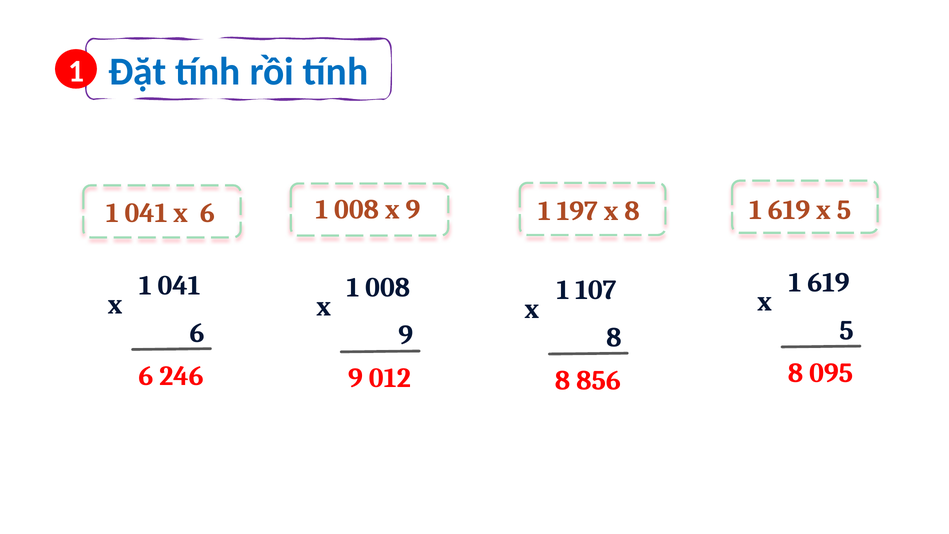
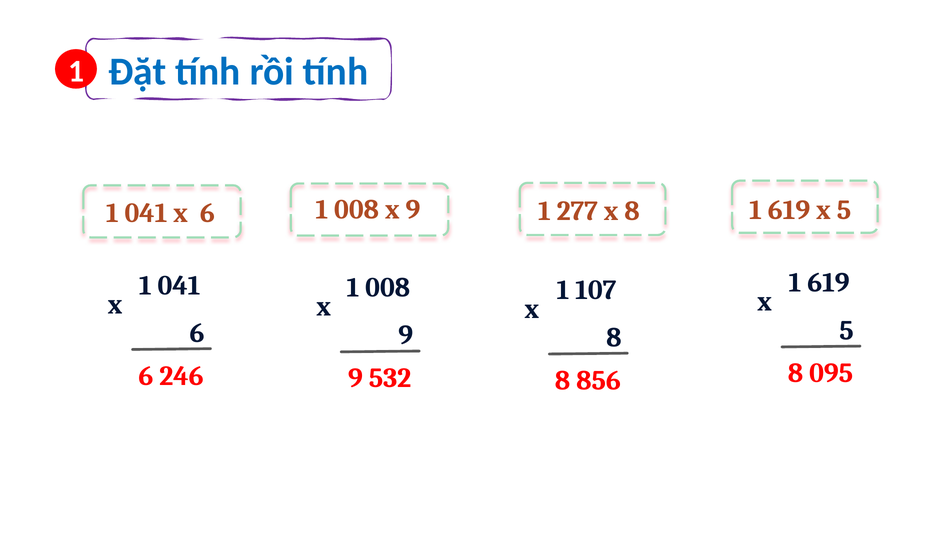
197: 197 -> 277
012: 012 -> 532
